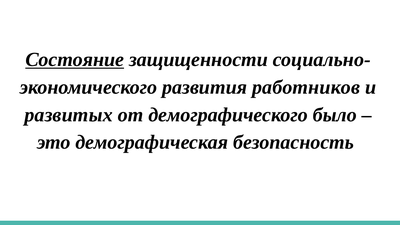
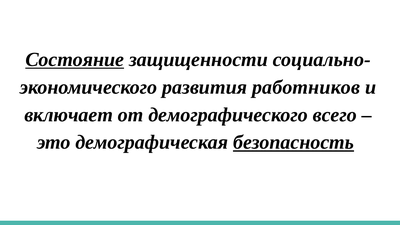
развитых: развитых -> включает
было: было -> всего
безопасность underline: none -> present
